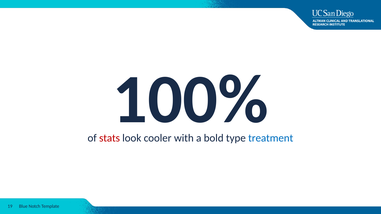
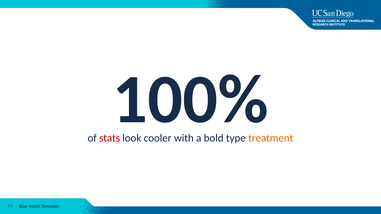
treatment colour: blue -> orange
